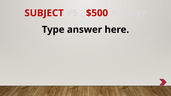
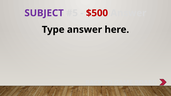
SUBJECT colour: red -> purple
